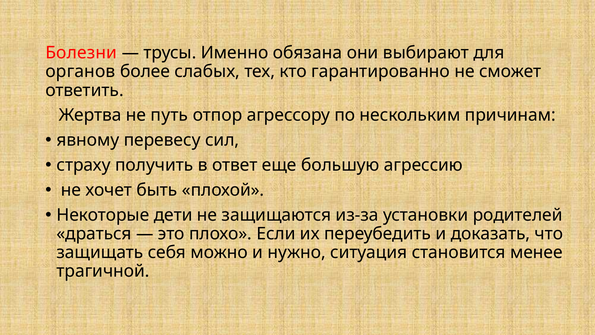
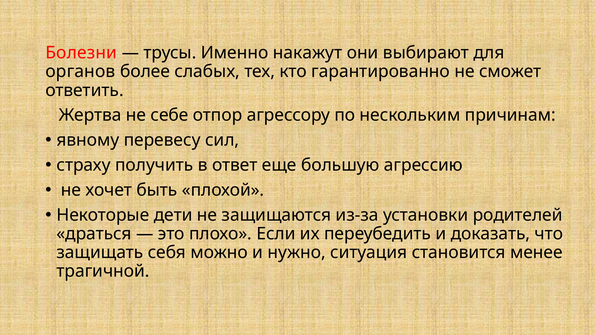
обязана: обязана -> накажут
путь: путь -> себе
